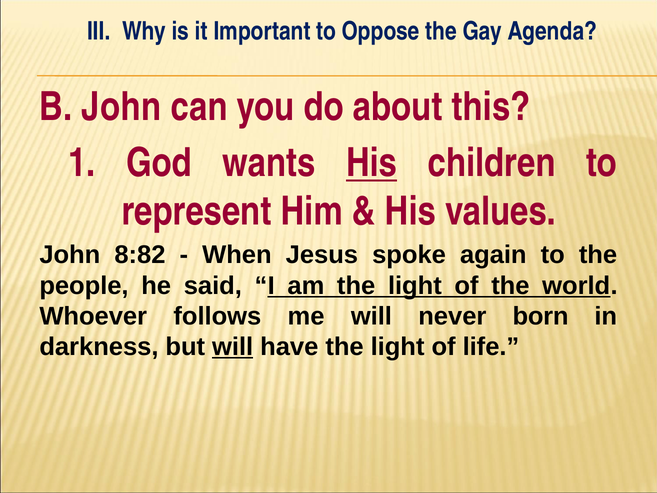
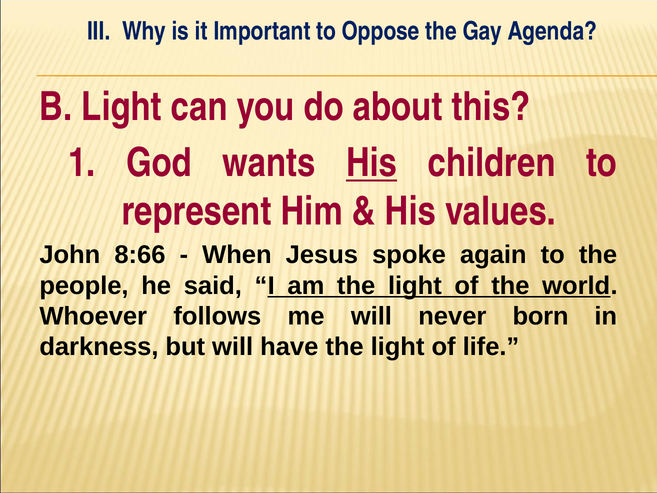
B John: John -> Light
8:82: 8:82 -> 8:66
will at (233, 347) underline: present -> none
